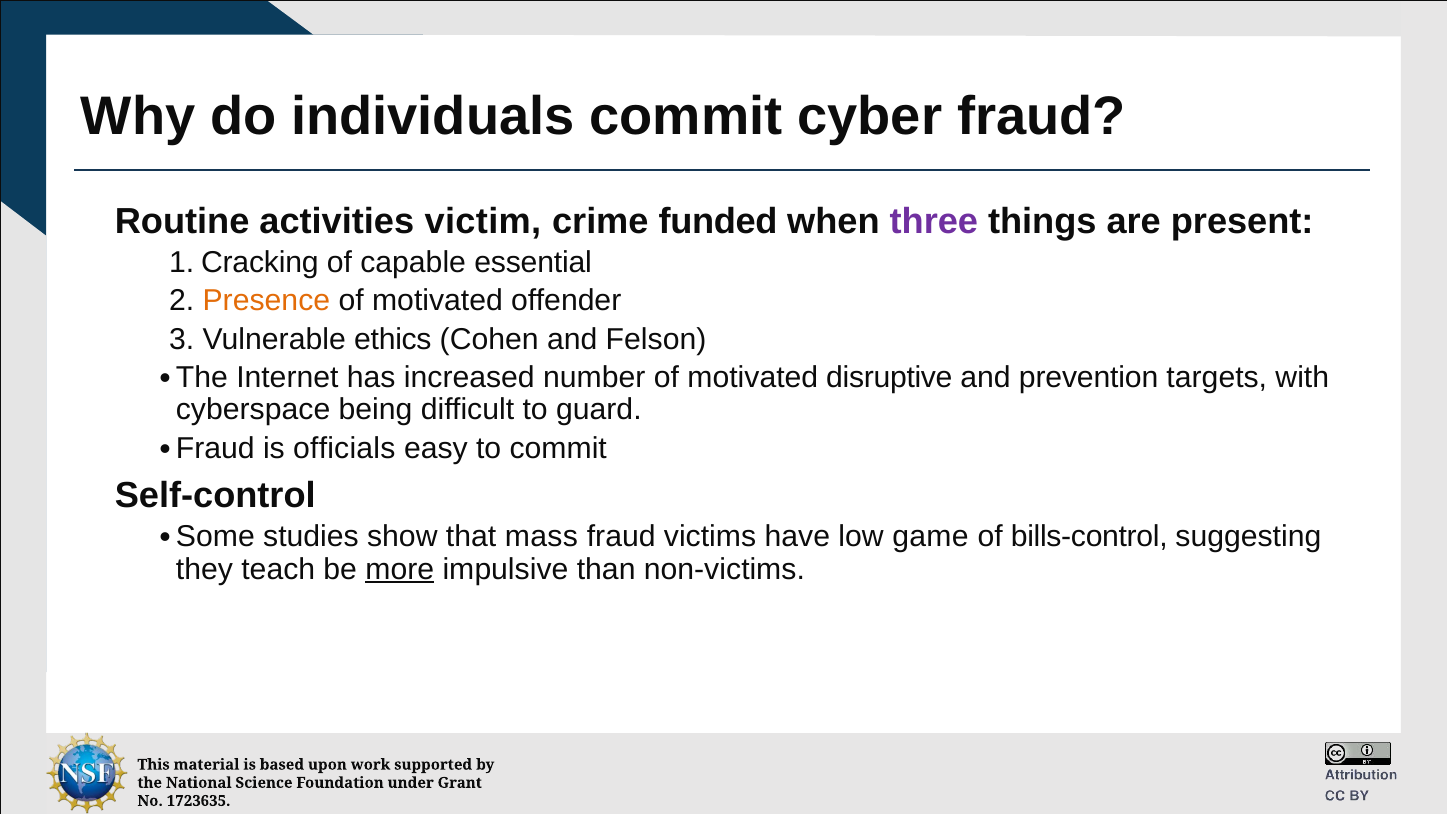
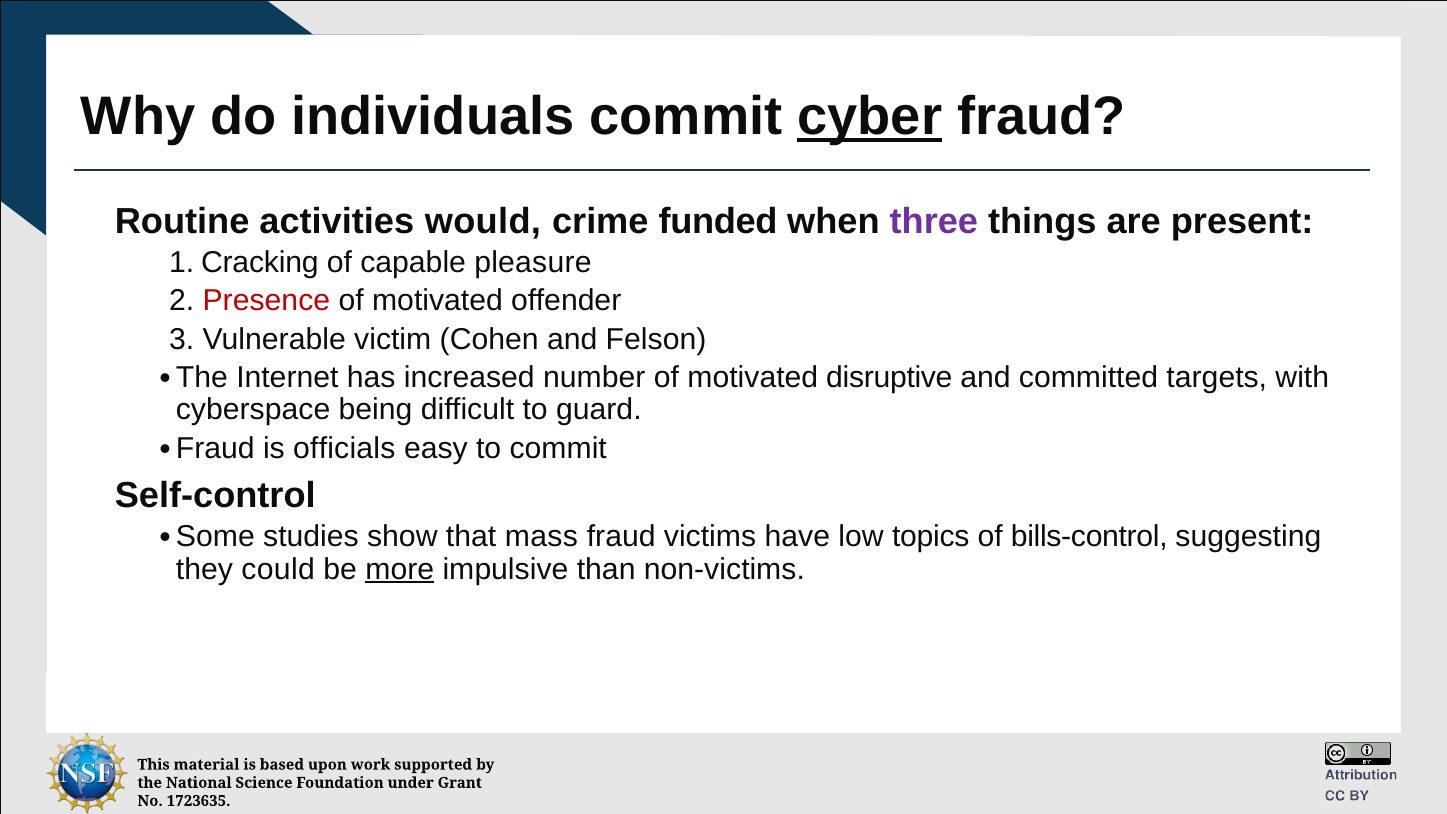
cyber underline: none -> present
victim: victim -> would
essential: essential -> pleasure
Presence colour: orange -> red
ethics: ethics -> victim
prevention: prevention -> committed
game: game -> topics
teach: teach -> could
